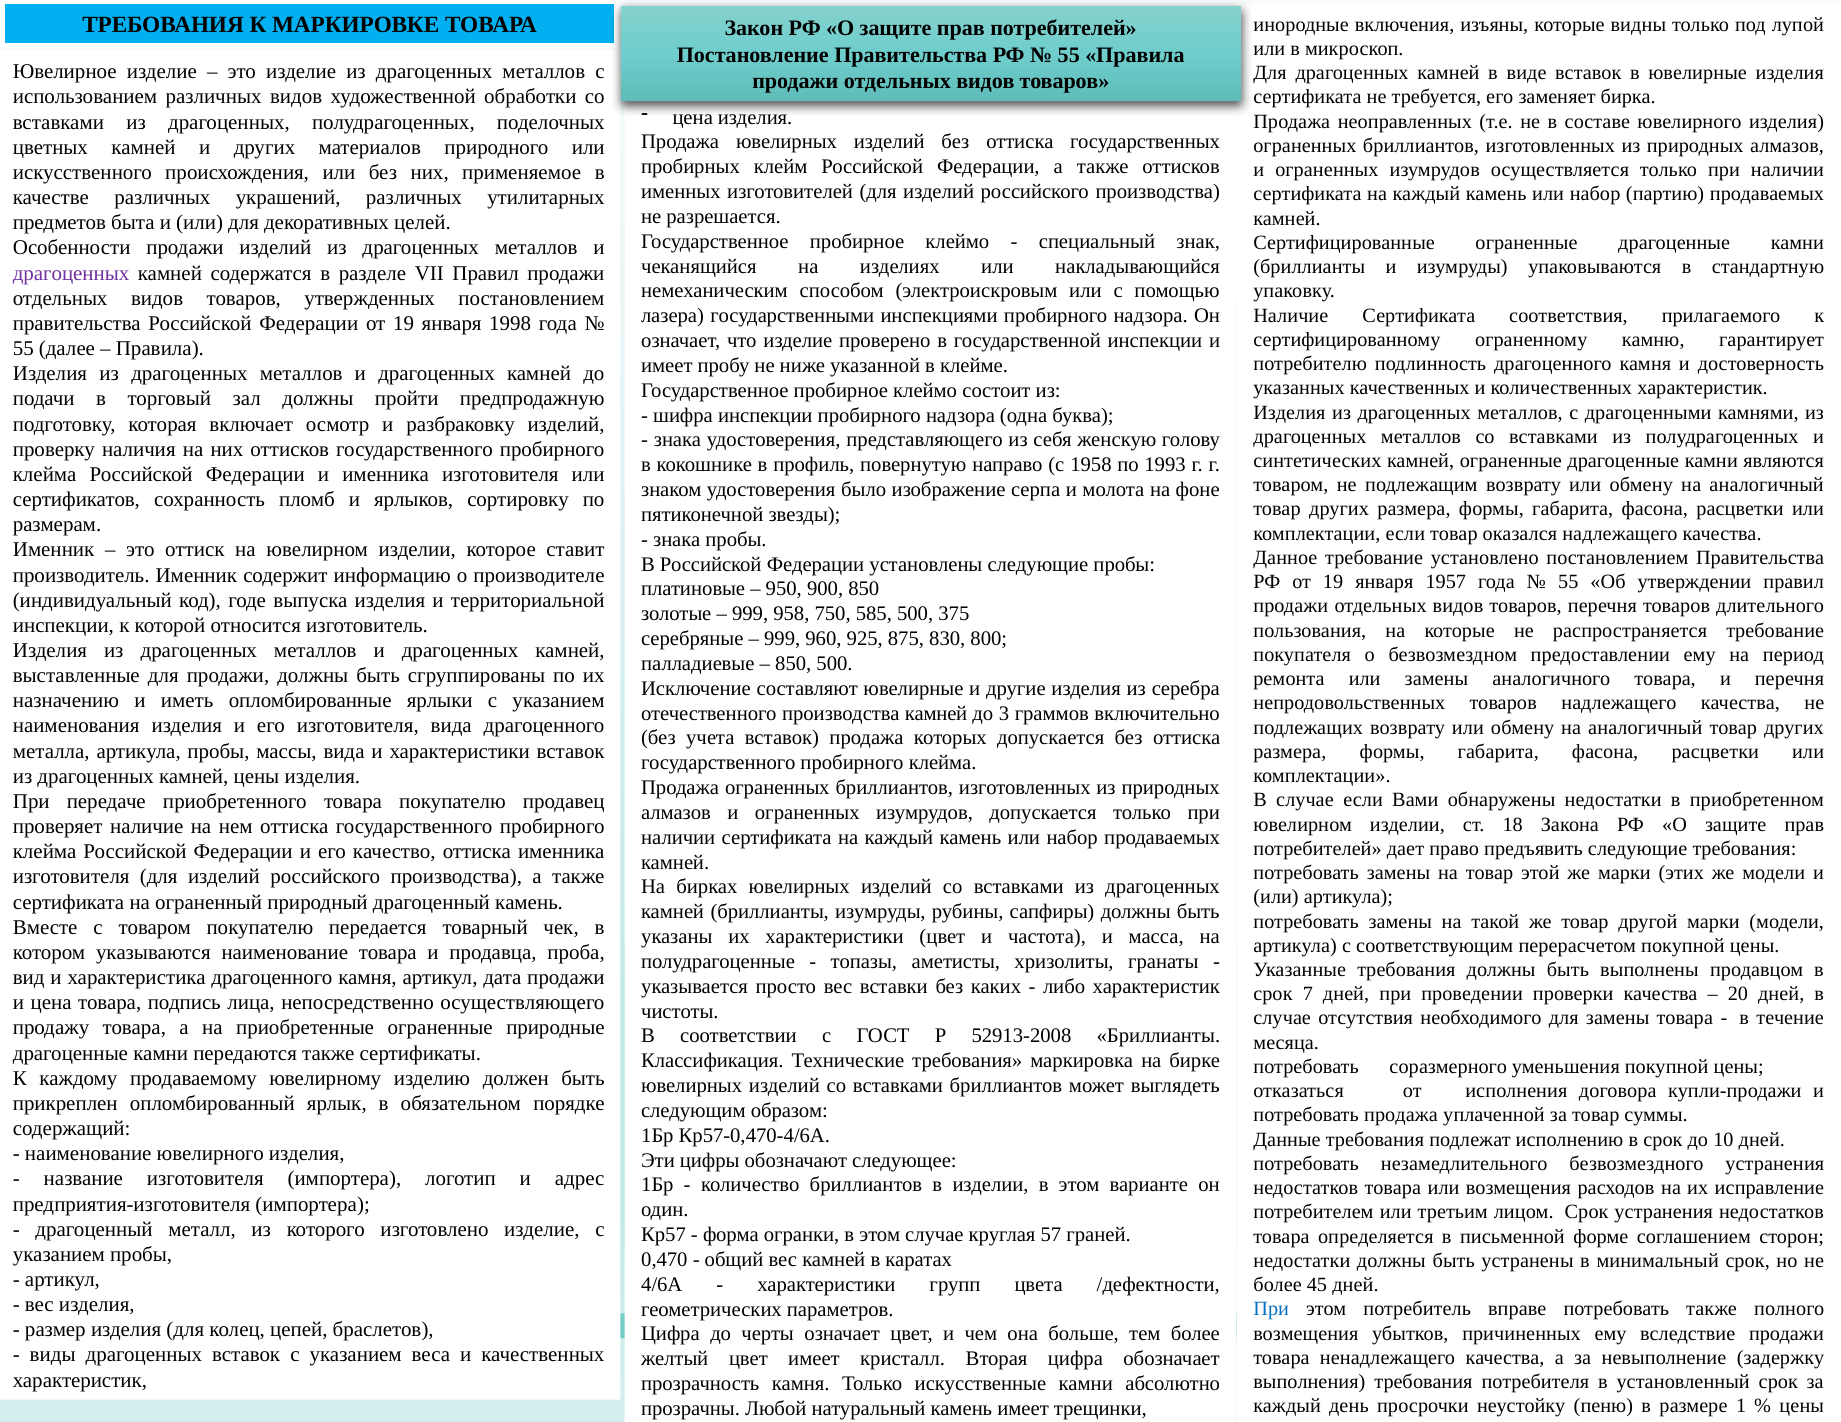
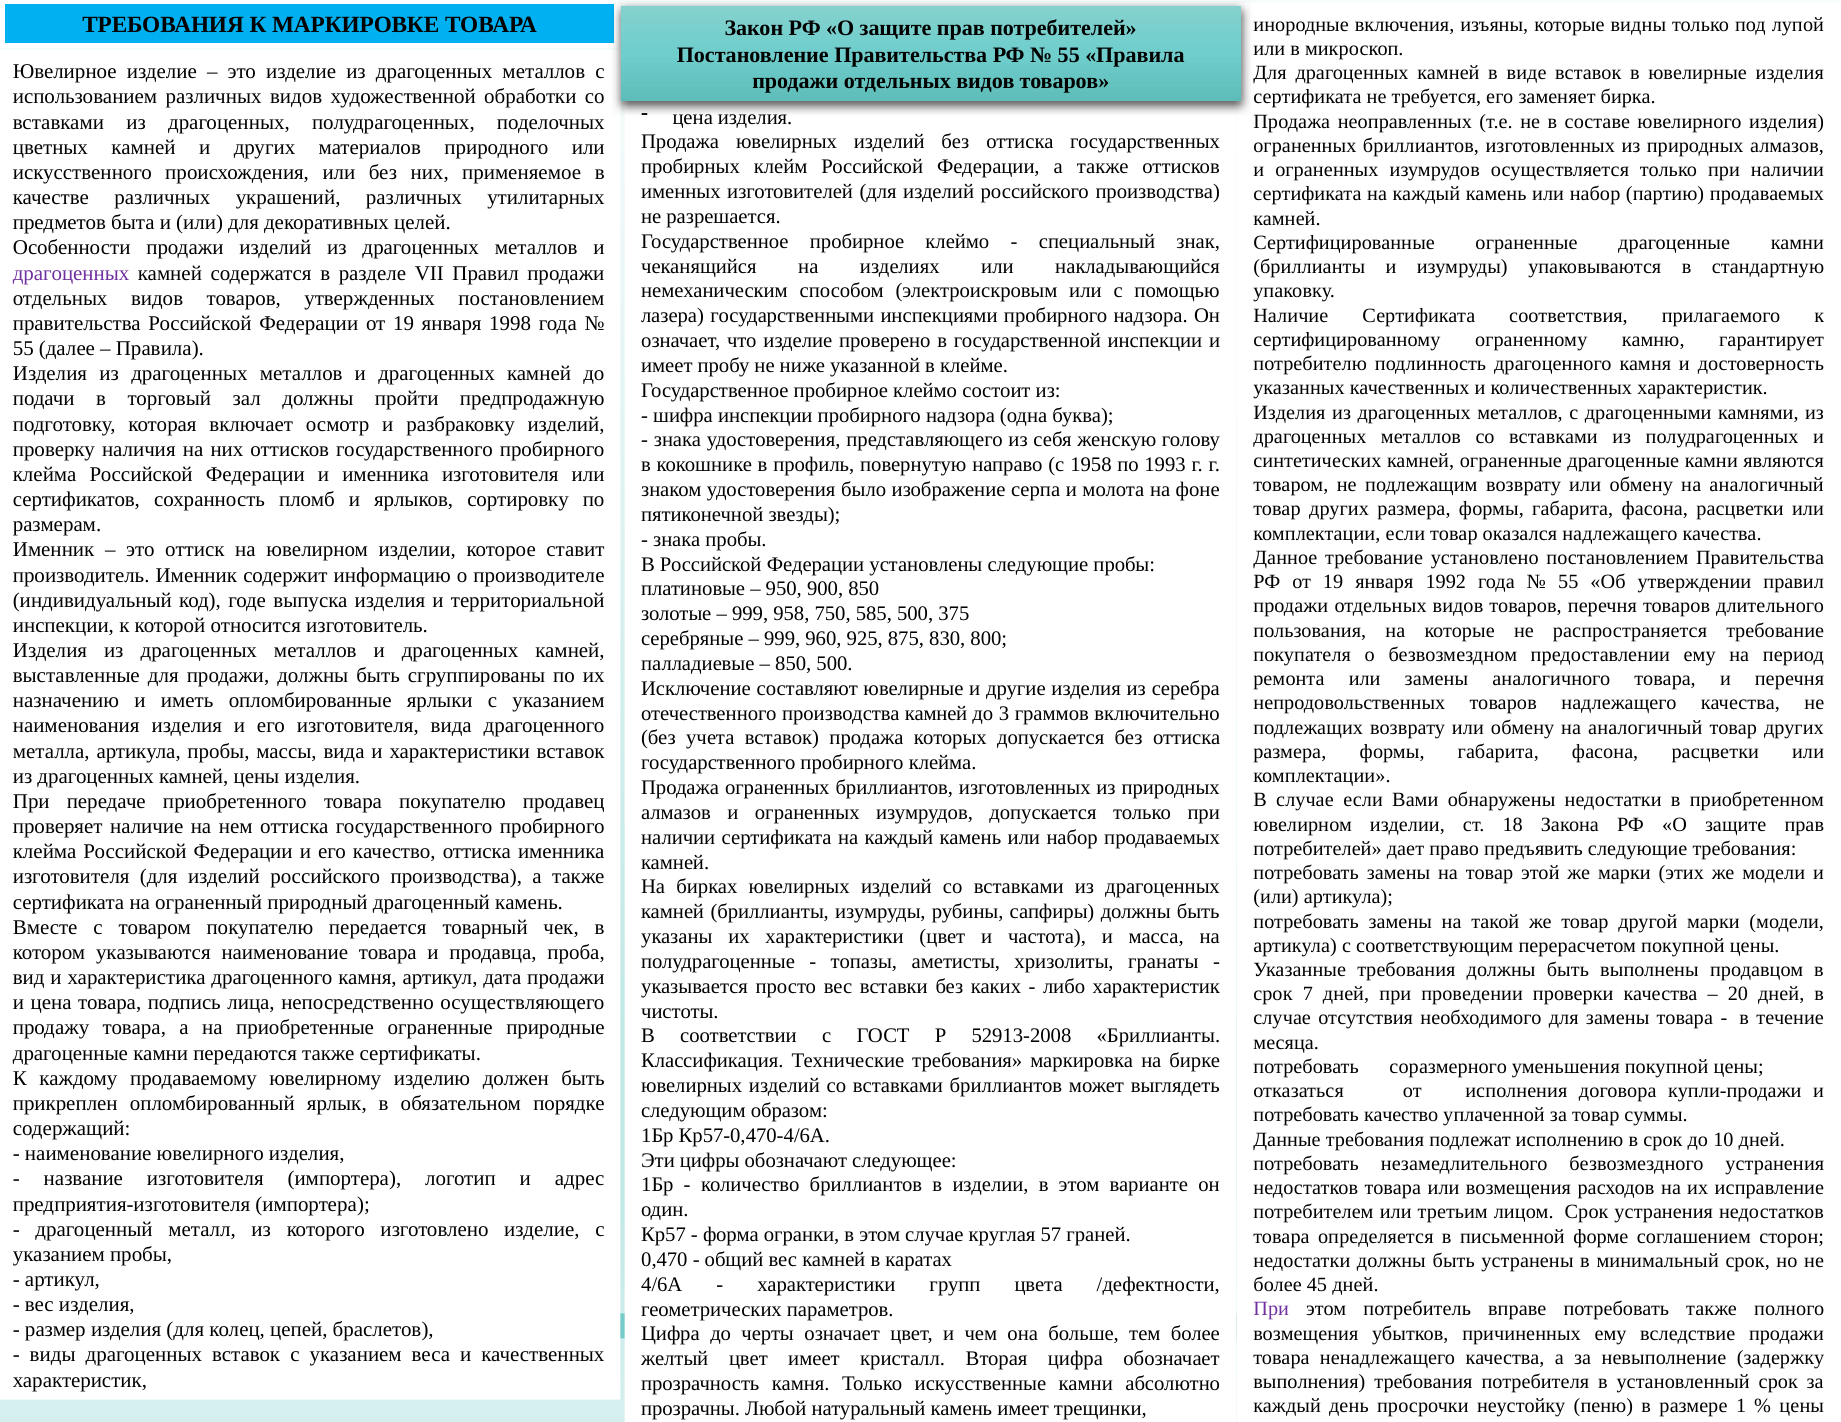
1957: 1957 -> 1992
потребовать продажа: продажа -> качество
При at (1271, 1310) colour: blue -> purple
